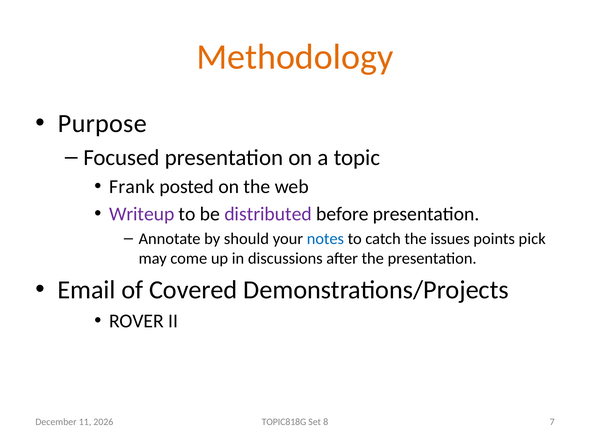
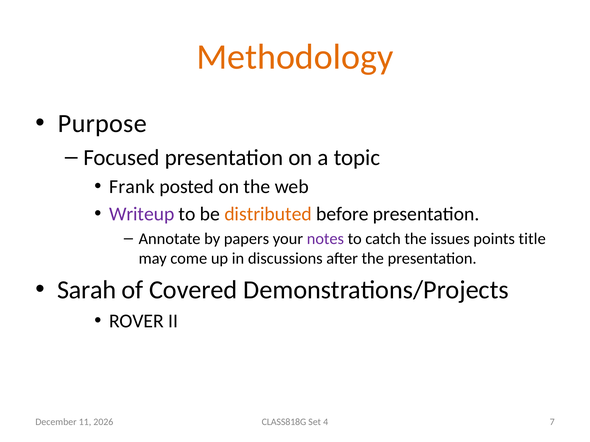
distributed colour: purple -> orange
should: should -> papers
notes colour: blue -> purple
pick: pick -> title
Email: Email -> Sarah
TOPIC818G: TOPIC818G -> CLASS818G
8: 8 -> 4
